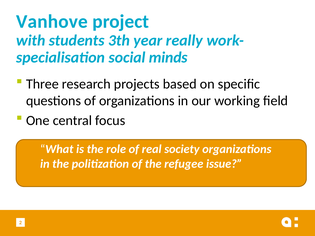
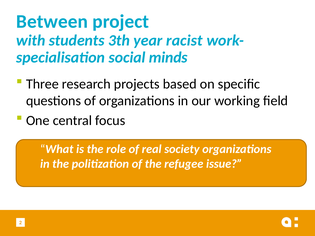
Vanhove: Vanhove -> Between
really: really -> racist
